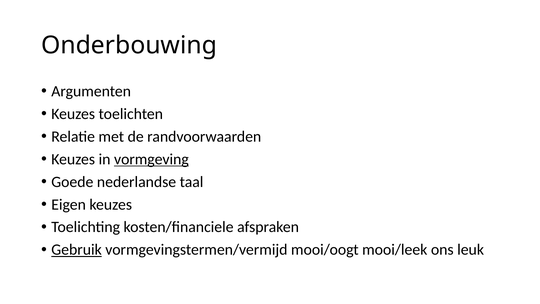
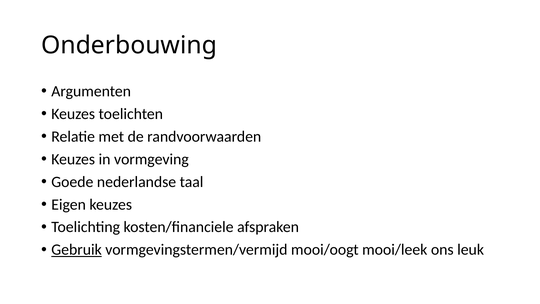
vormgeving underline: present -> none
